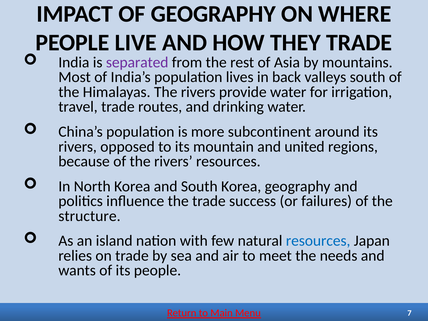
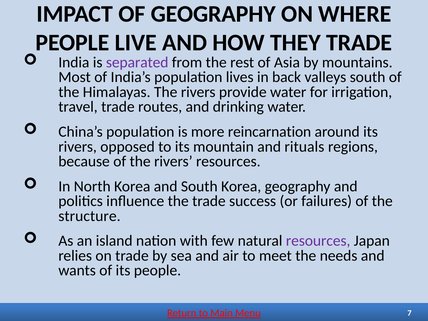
subcontinent: subcontinent -> reincarnation
united: united -> rituals
resources at (318, 241) colour: blue -> purple
